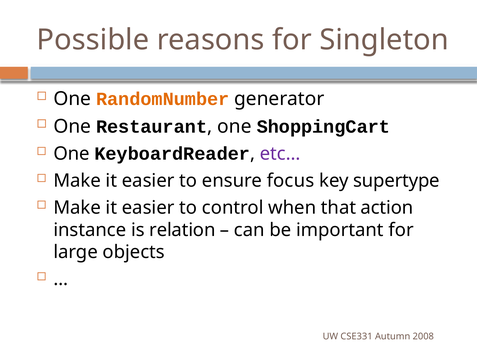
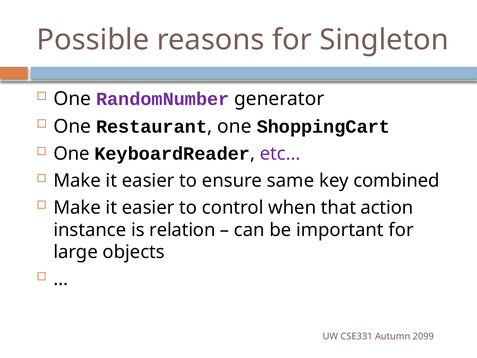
RandomNumber colour: orange -> purple
focus: focus -> same
supertype: supertype -> combined
2008: 2008 -> 2099
